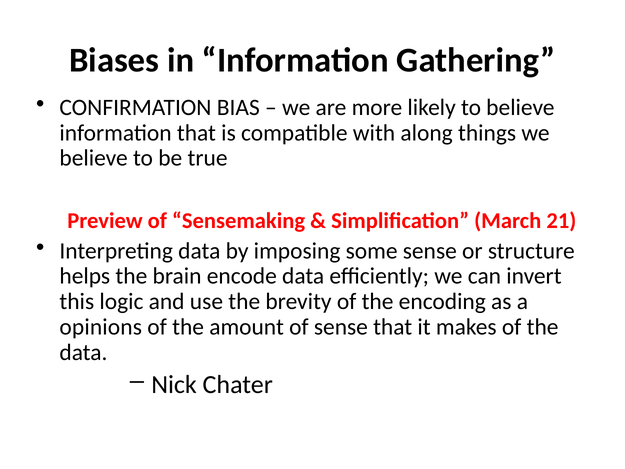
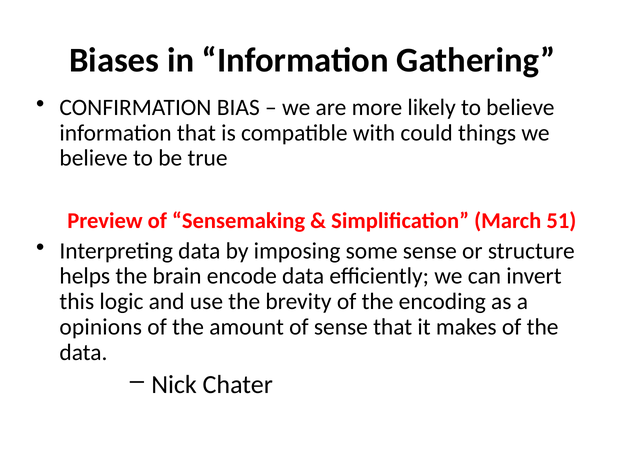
along: along -> could
21: 21 -> 51
